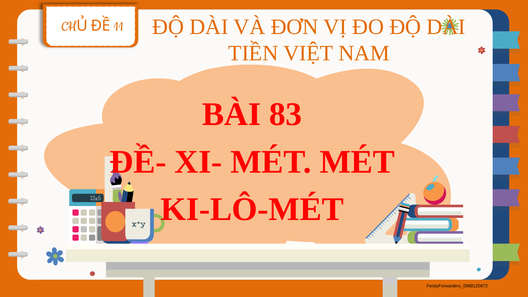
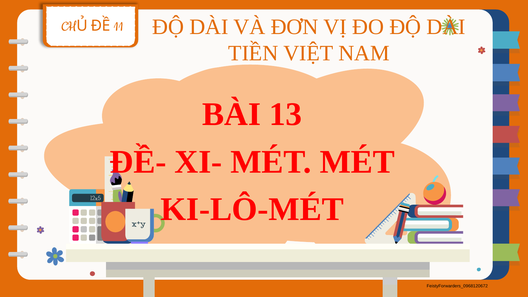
83: 83 -> 13
